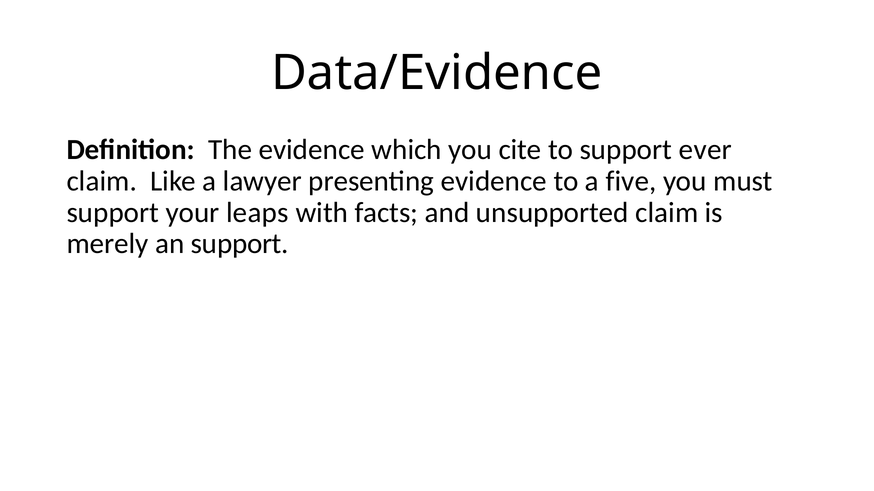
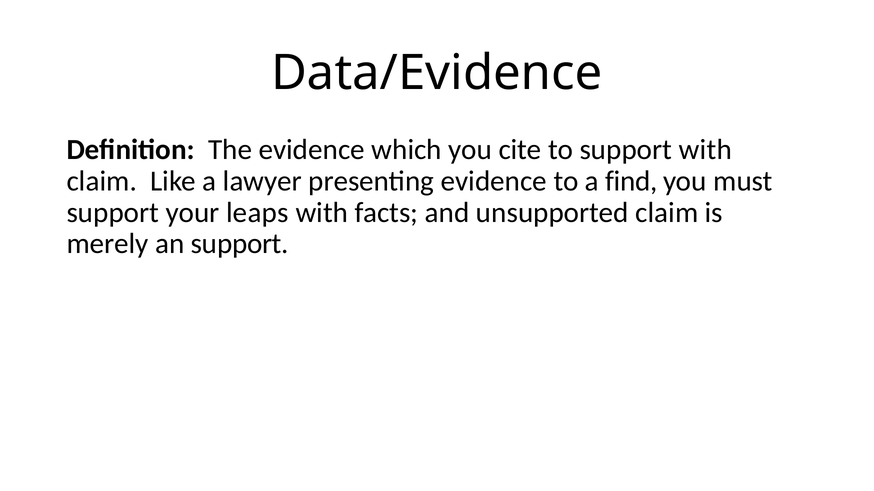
support ever: ever -> with
five: five -> find
